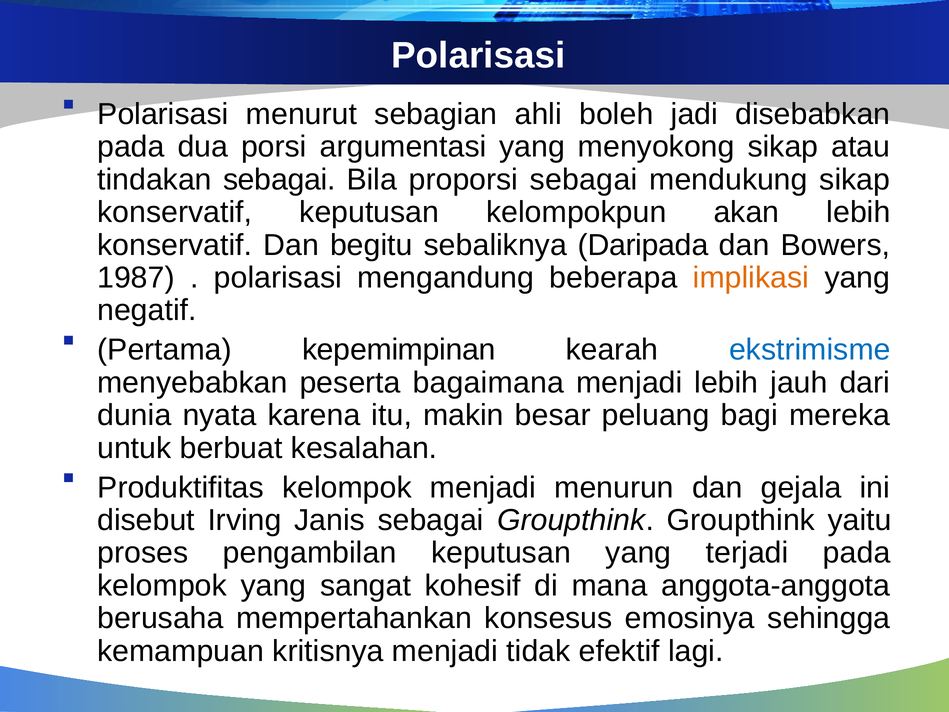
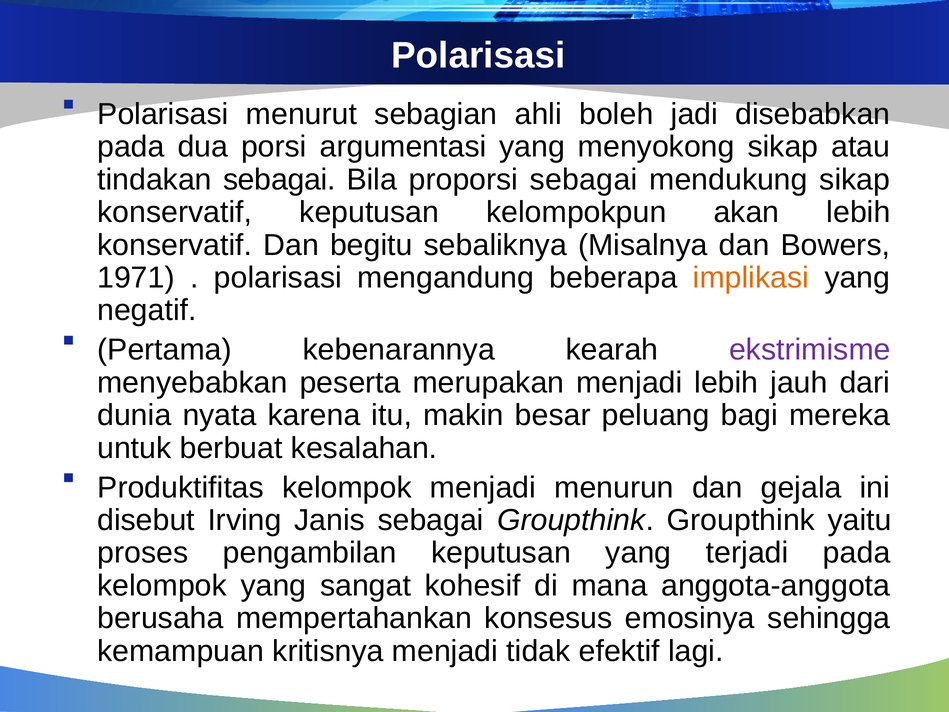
Daripada: Daripada -> Misalnya
1987: 1987 -> 1971
kepemimpinan: kepemimpinan -> kebenarannya
ekstrimisme colour: blue -> purple
bagaimana: bagaimana -> merupakan
